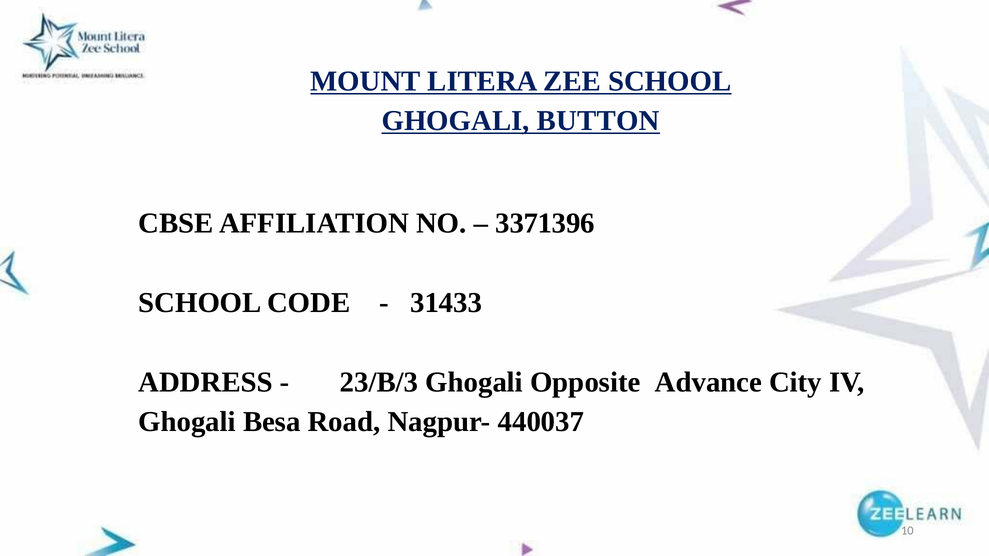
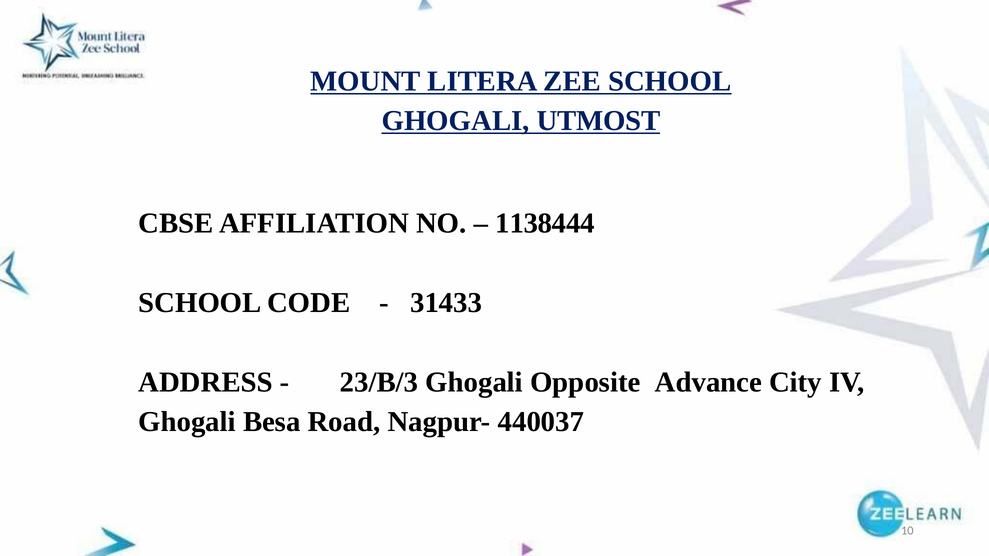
BUTTON: BUTTON -> UTMOST
3371396: 3371396 -> 1138444
